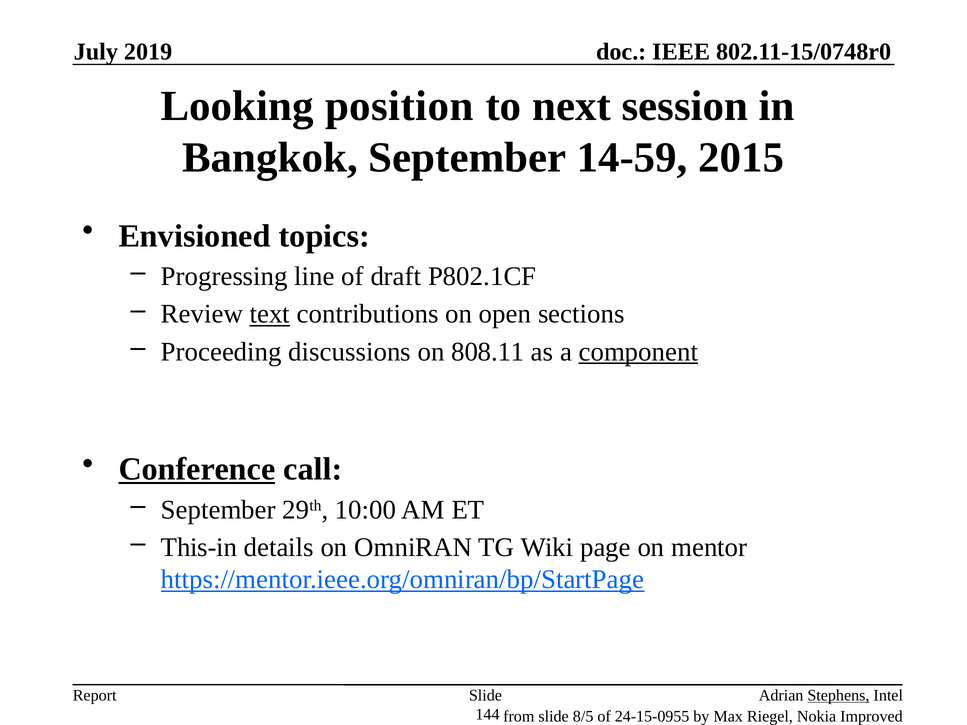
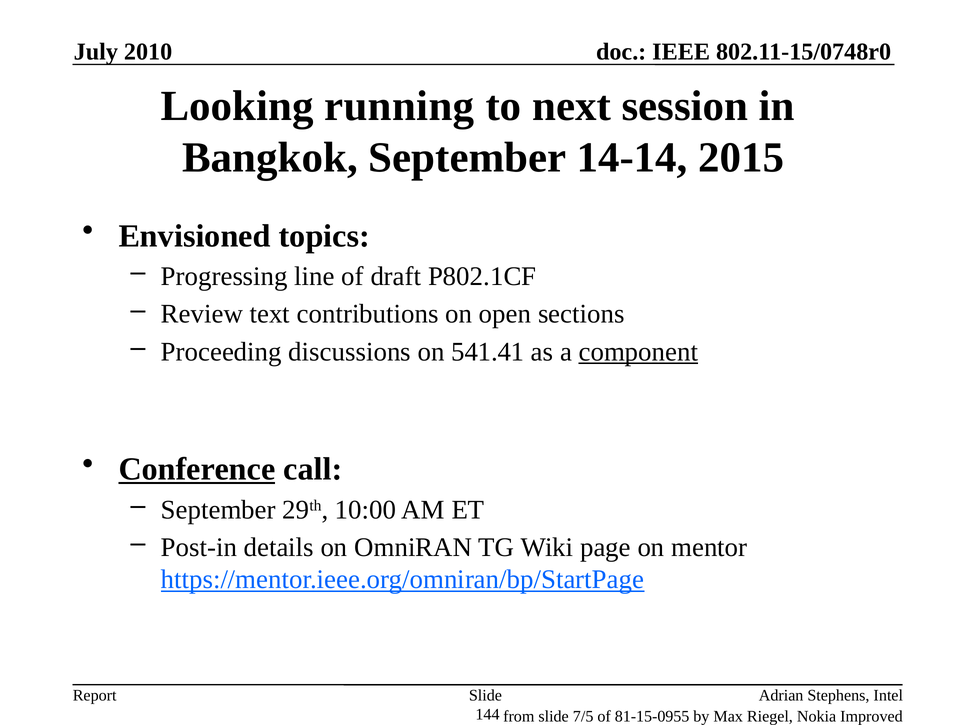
2019: 2019 -> 2010
position: position -> running
14-59: 14-59 -> 14-14
text underline: present -> none
808.11: 808.11 -> 541.41
This-in: This-in -> Post-in
Stephens underline: present -> none
8/5: 8/5 -> 7/5
24-15-0955: 24-15-0955 -> 81-15-0955
